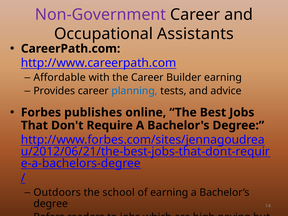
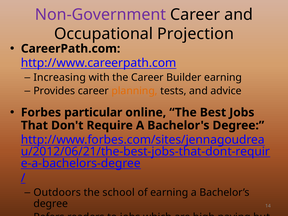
Assistants: Assistants -> Projection
Affordable: Affordable -> Increasing
planning colour: blue -> orange
publishes: publishes -> particular
